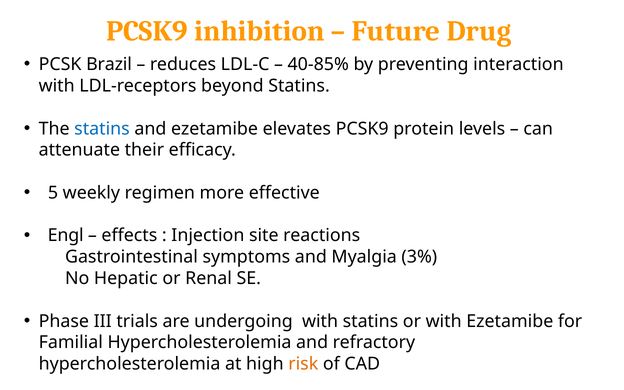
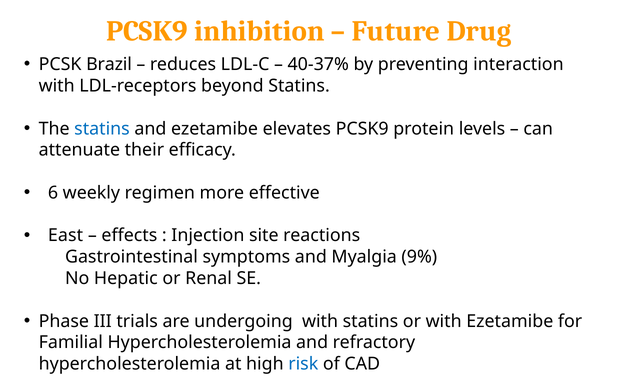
40-85%: 40-85% -> 40-37%
5: 5 -> 6
Engl: Engl -> East
3%: 3% -> 9%
risk colour: orange -> blue
